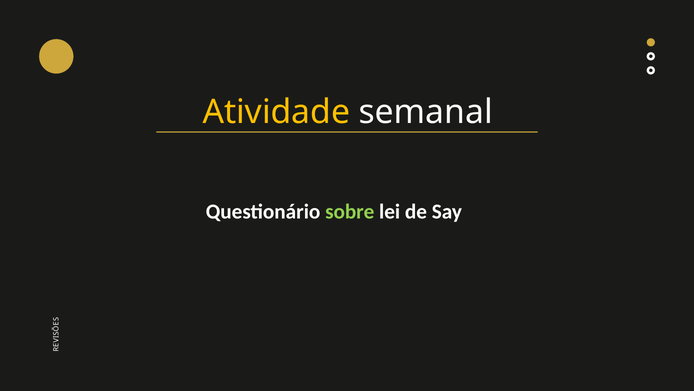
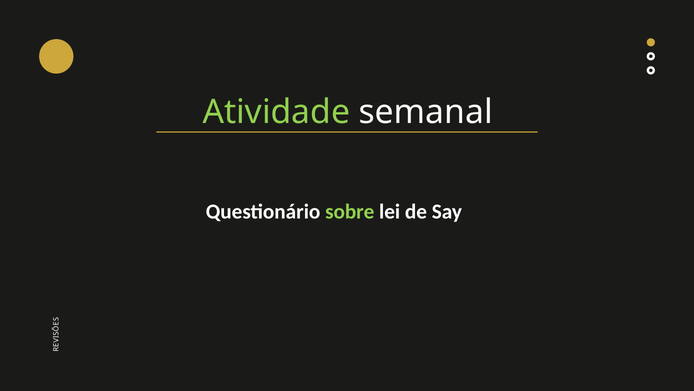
Atividade colour: yellow -> light green
